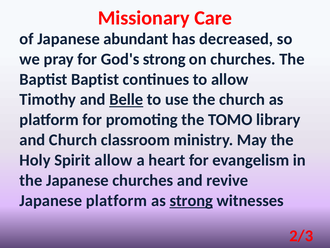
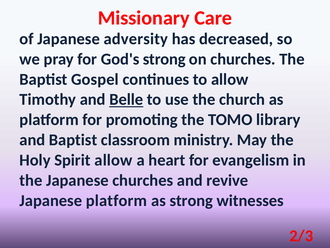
abundant: abundant -> adversity
Baptist Baptist: Baptist -> Gospel
and Church: Church -> Baptist
strong at (191, 200) underline: present -> none
